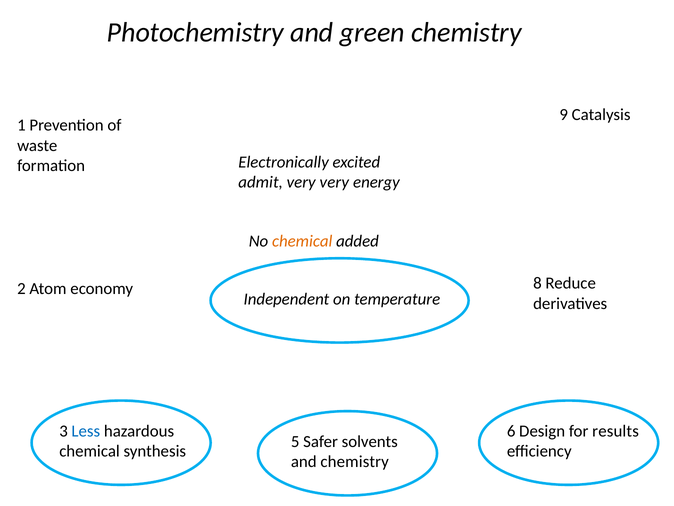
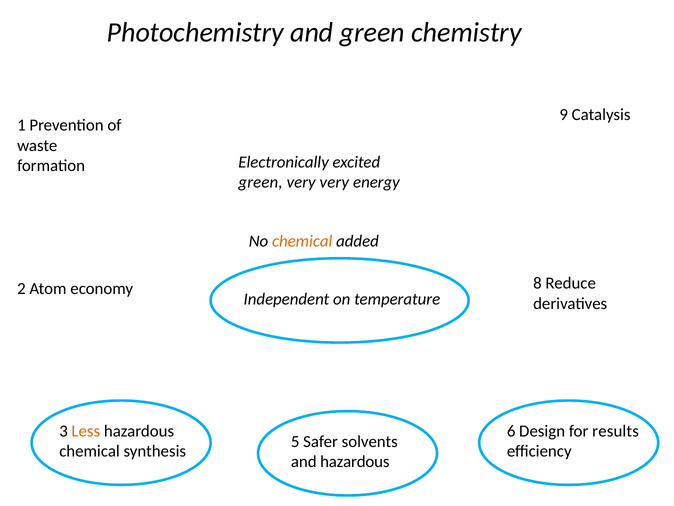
admit at (261, 182): admit -> green
Less colour: blue -> orange
and chemistry: chemistry -> hazardous
